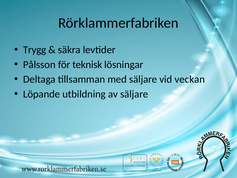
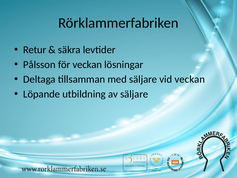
Trygg: Trygg -> Retur
för teknisk: teknisk -> veckan
